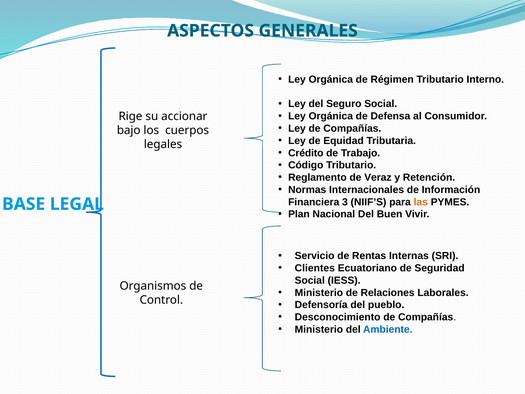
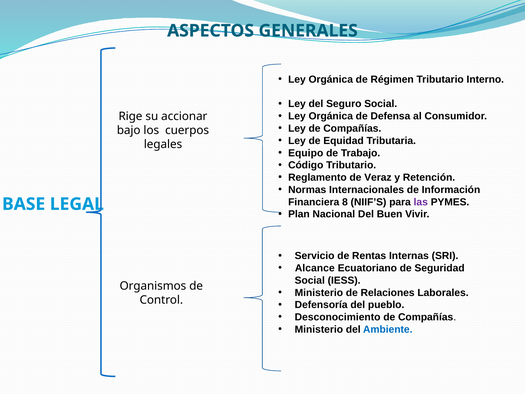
Crédito: Crédito -> Equipo
3: 3 -> 8
las colour: orange -> purple
Clientes: Clientes -> Alcance
